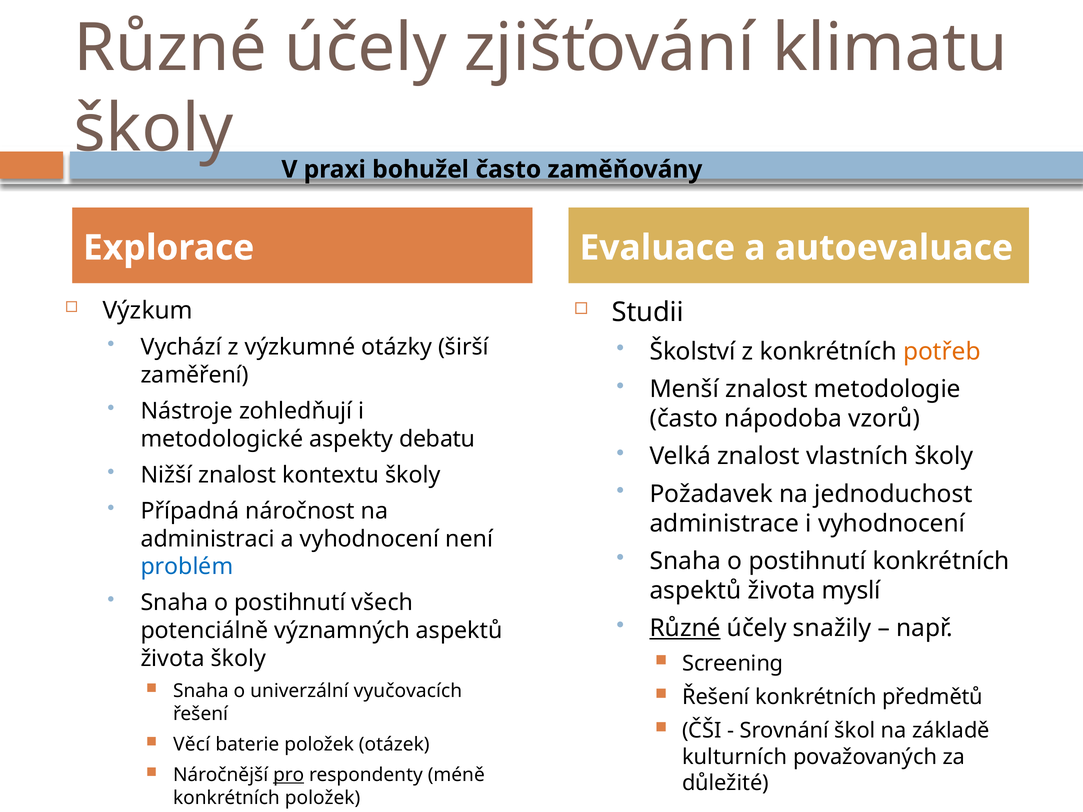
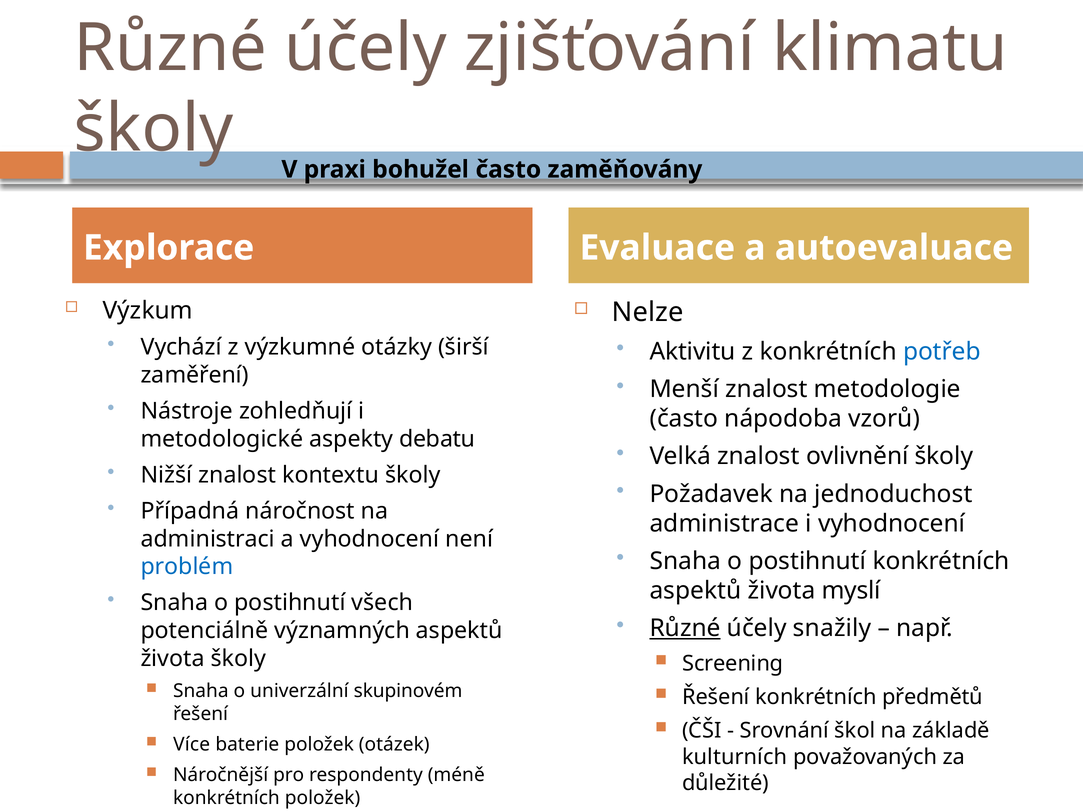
Studii: Studii -> Nelze
Školství: Školství -> Aktivitu
potřeb colour: orange -> blue
vlastních: vlastních -> ovlivnění
vyučovacích: vyučovacích -> skupinovém
Věcí: Věcí -> Více
pro underline: present -> none
